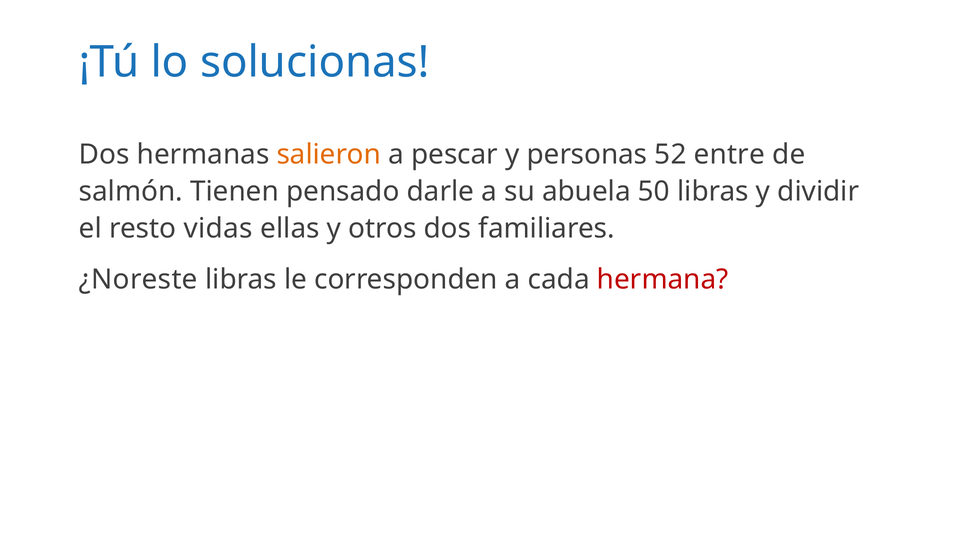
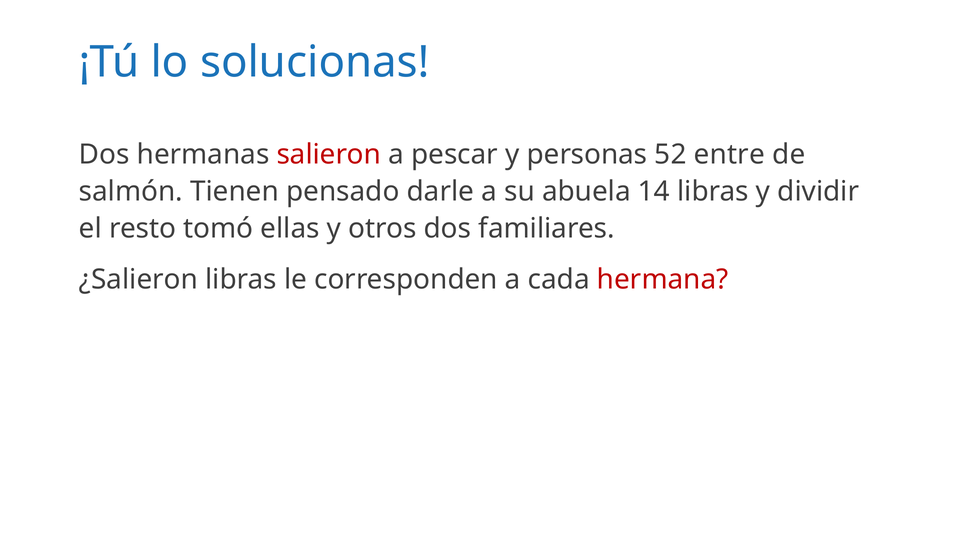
salieron colour: orange -> red
50: 50 -> 14
vidas: vidas -> tomó
¿Noreste: ¿Noreste -> ¿Salieron
